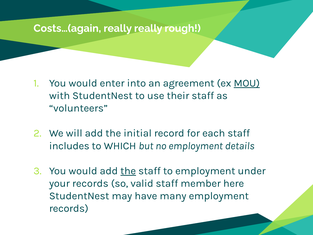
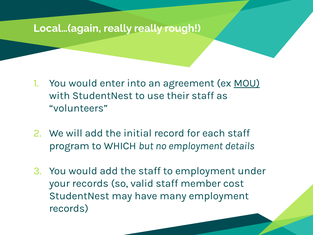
Costs…(again: Costs…(again -> Local…(again
includes: includes -> program
the at (128, 171) underline: present -> none
here: here -> cost
